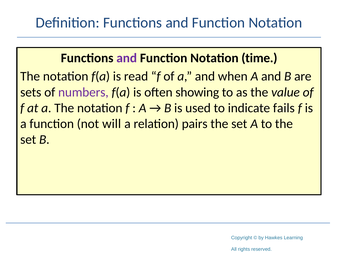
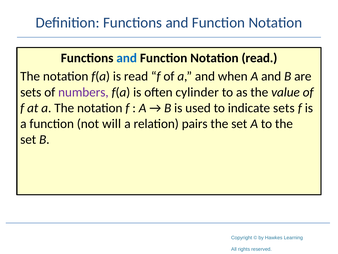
and at (127, 58) colour: purple -> blue
Notation time: time -> read
showing: showing -> cylinder
indicate fails: fails -> sets
